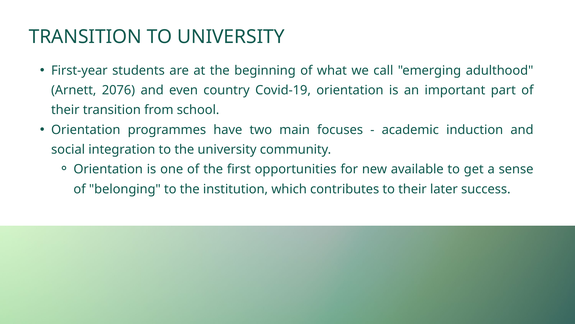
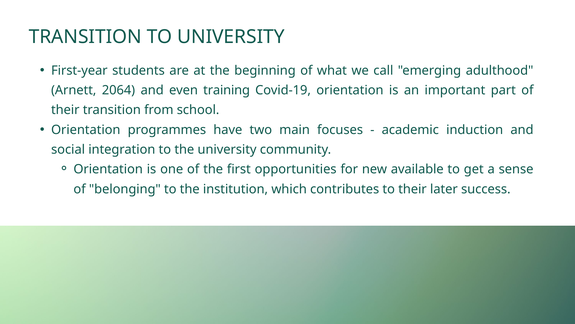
2076: 2076 -> 2064
country: country -> training
